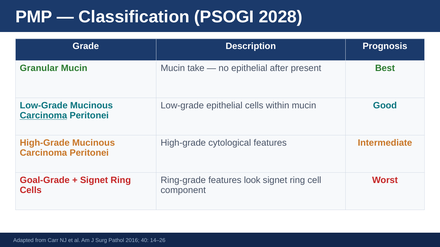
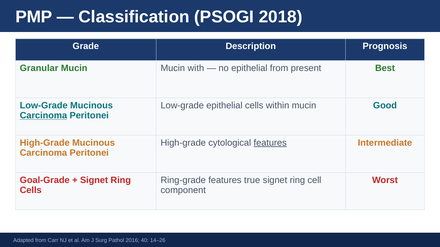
2028: 2028 -> 2018
take: take -> with
epithelial after: after -> from
features at (270, 143) underline: none -> present
look: look -> true
